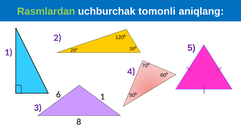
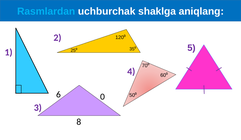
Rasmlardan colour: light green -> light blue
tomonli: tomonli -> shaklga
6 1: 1 -> 0
